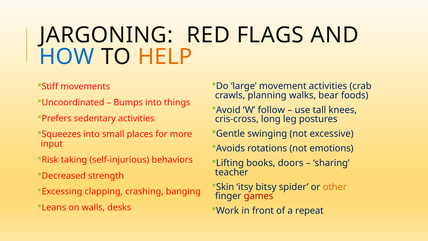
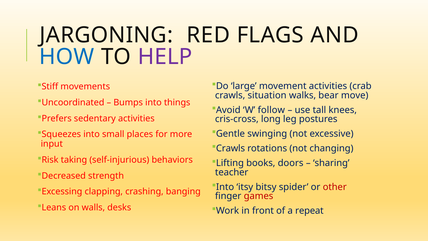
HELP colour: orange -> purple
planning: planning -> situation
foods: foods -> move
Avoids at (230, 148): Avoids -> Crawls
emotions: emotions -> changing
Skin at (225, 187): Skin -> Into
other colour: orange -> red
